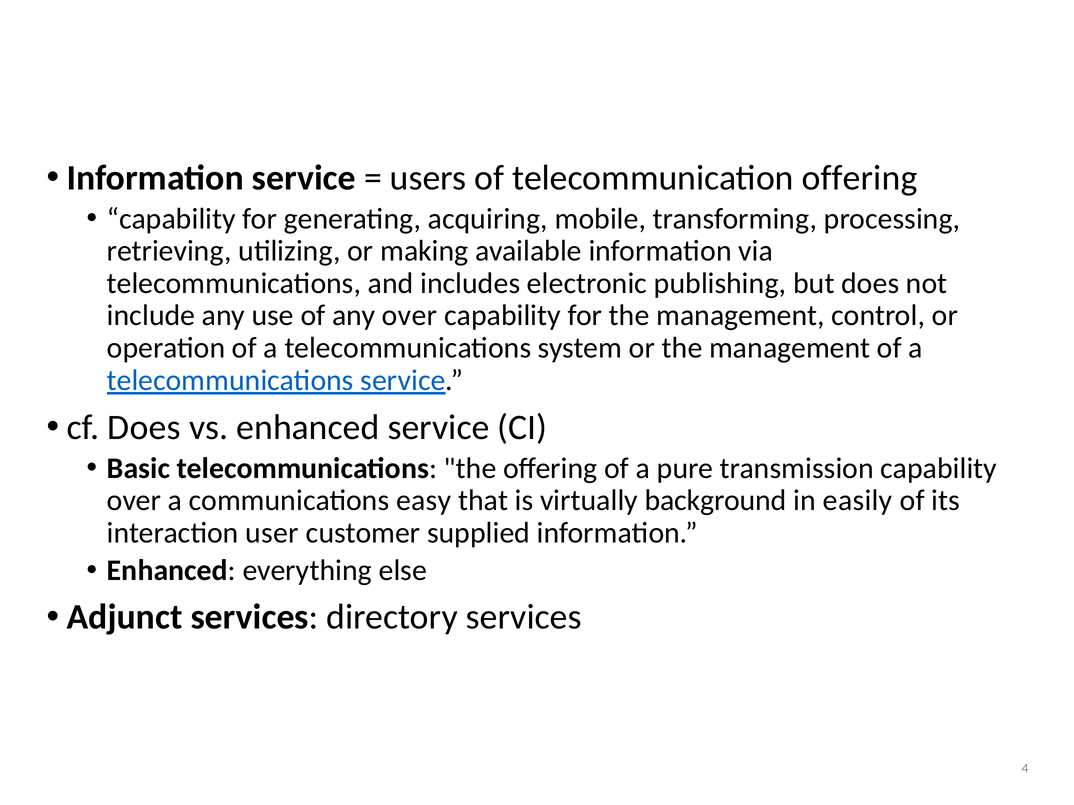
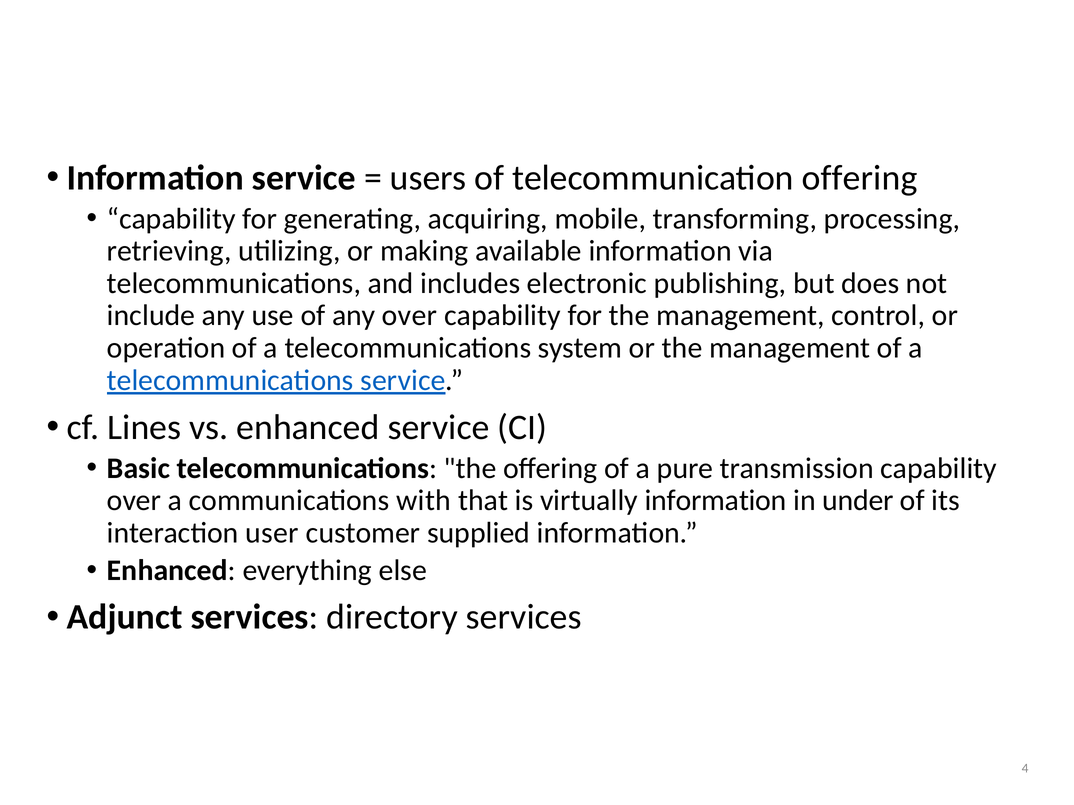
cf Does: Does -> Lines
easy: easy -> with
virtually background: background -> information
easily: easily -> under
